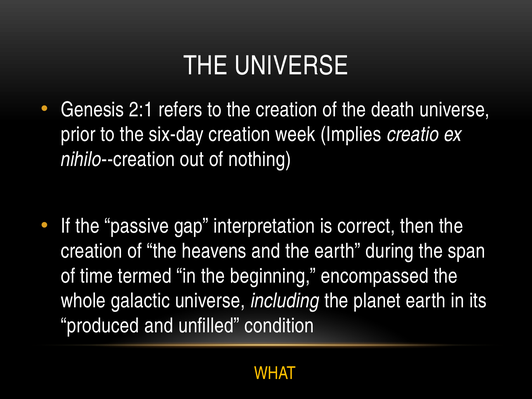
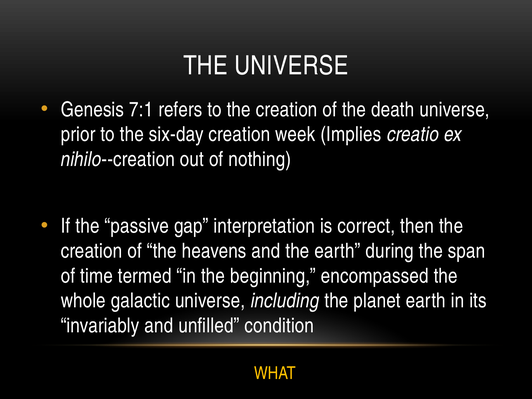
2:1: 2:1 -> 7:1
produced: produced -> invariably
